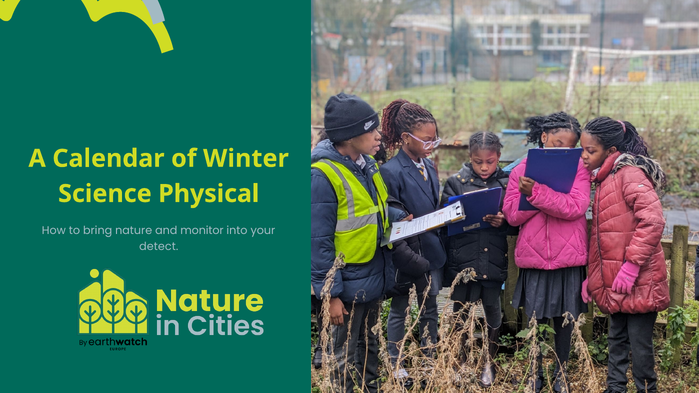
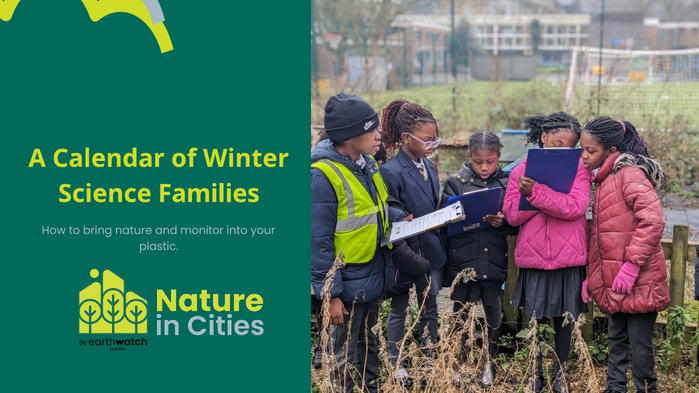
Physical: Physical -> Families
detect: detect -> plastic
